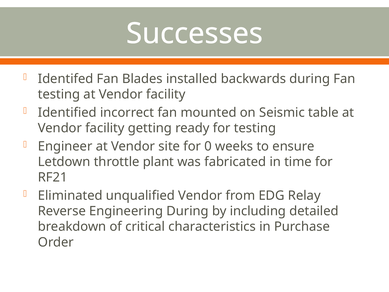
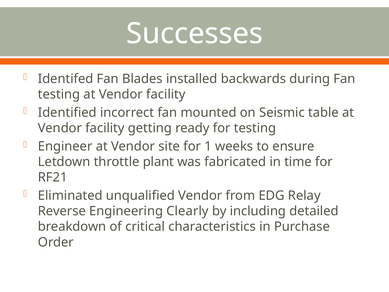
0: 0 -> 1
Engineering During: During -> Clearly
